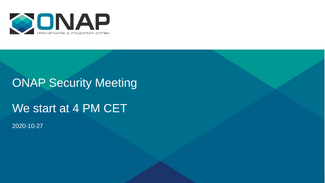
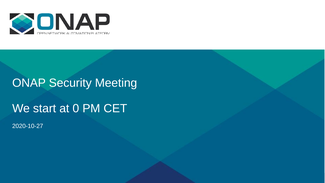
4: 4 -> 0
